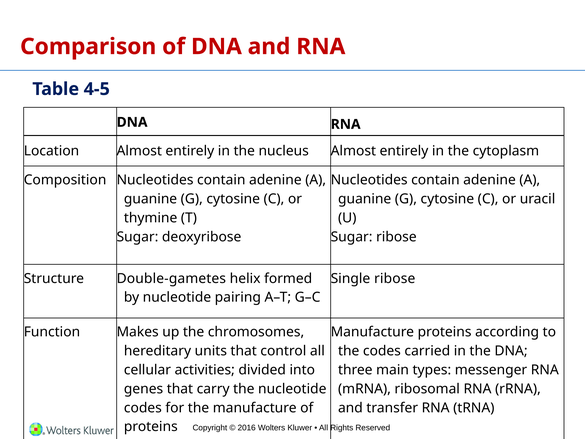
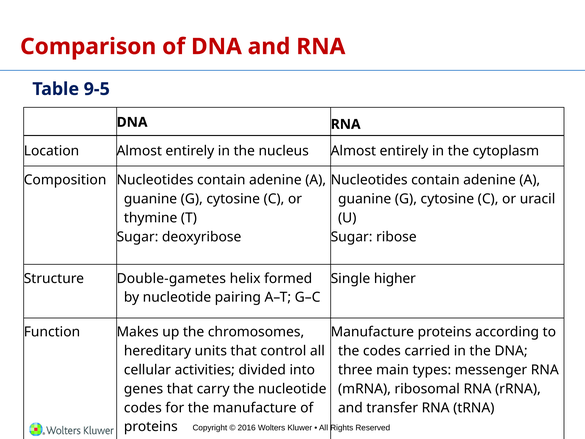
4-5: 4-5 -> 9-5
Single ribose: ribose -> higher
